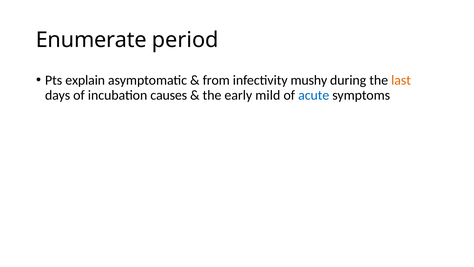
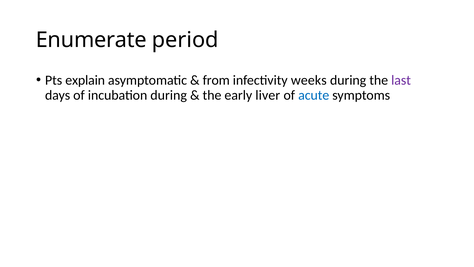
mushy: mushy -> weeks
last colour: orange -> purple
incubation causes: causes -> during
mild: mild -> liver
